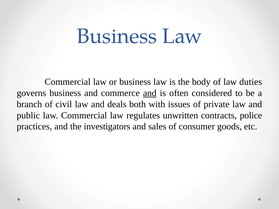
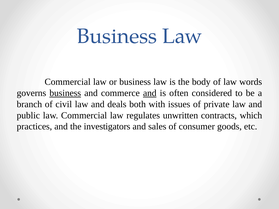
duties: duties -> words
business at (65, 93) underline: none -> present
police: police -> which
